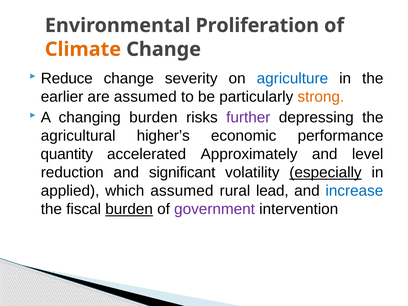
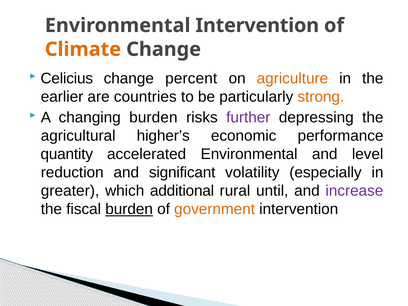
Environmental Proliferation: Proliferation -> Intervention
Reduce: Reduce -> Celicius
severity: severity -> percent
agriculture colour: blue -> orange
are assumed: assumed -> countries
accelerated Approximately: Approximately -> Environmental
especially underline: present -> none
applied: applied -> greater
which assumed: assumed -> additional
lead: lead -> until
increase colour: blue -> purple
government colour: purple -> orange
